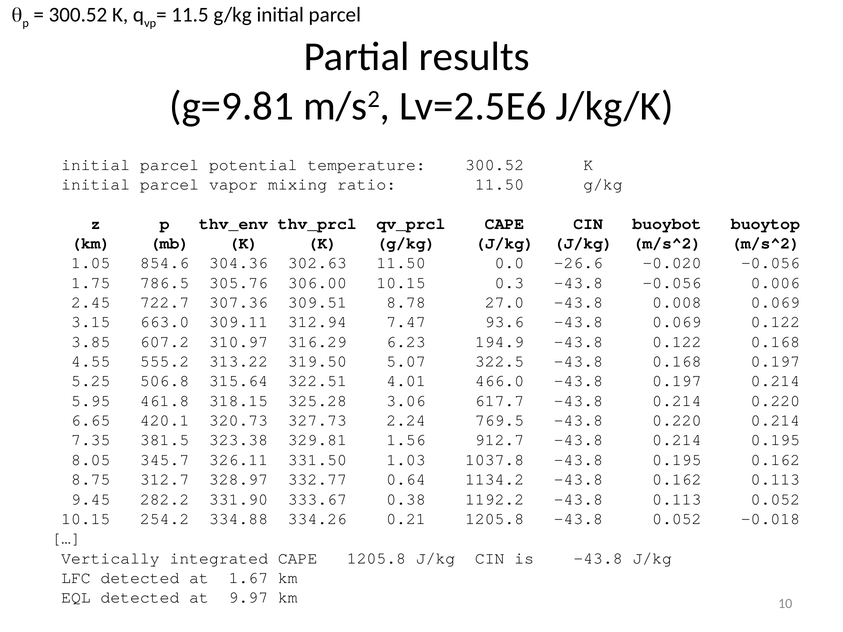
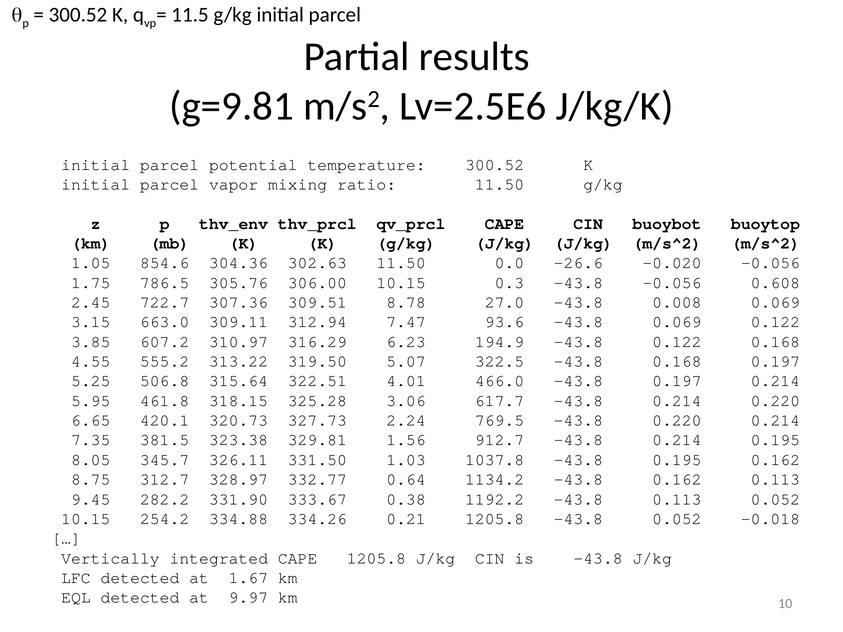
0.006: 0.006 -> 0.608
